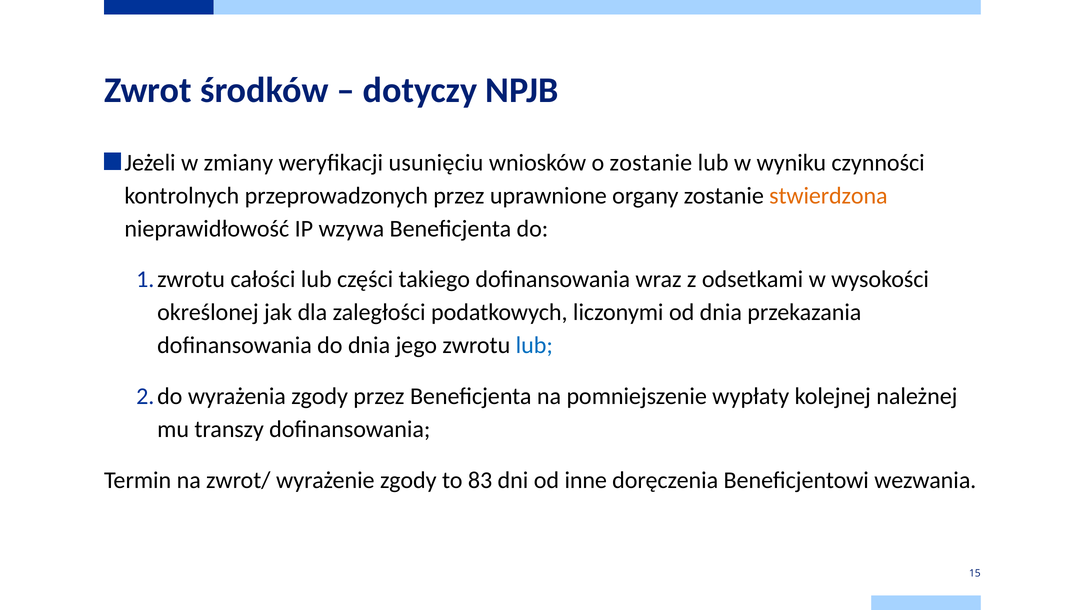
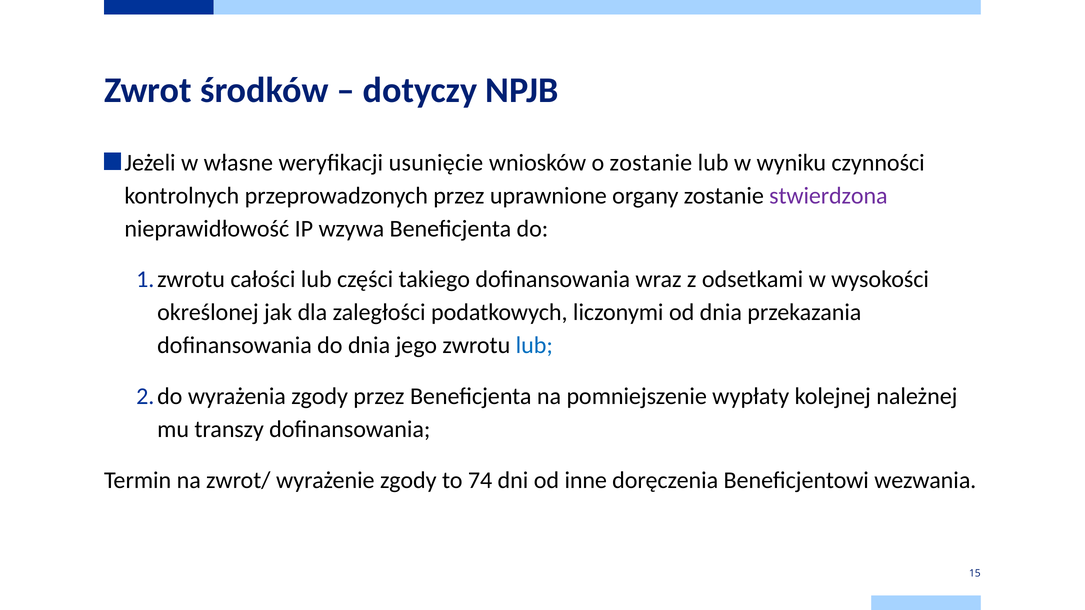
zmiany: zmiany -> własne
usunięciu: usunięciu -> usunięcie
stwierdzona colour: orange -> purple
83: 83 -> 74
